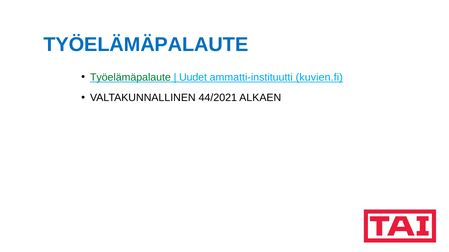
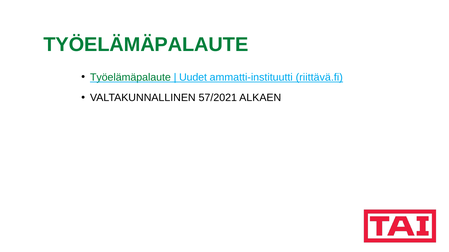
TYÖELÄMÄPALAUTE at (146, 45) colour: blue -> green
kuvien.fi: kuvien.fi -> riittävä.fi
44/2021: 44/2021 -> 57/2021
